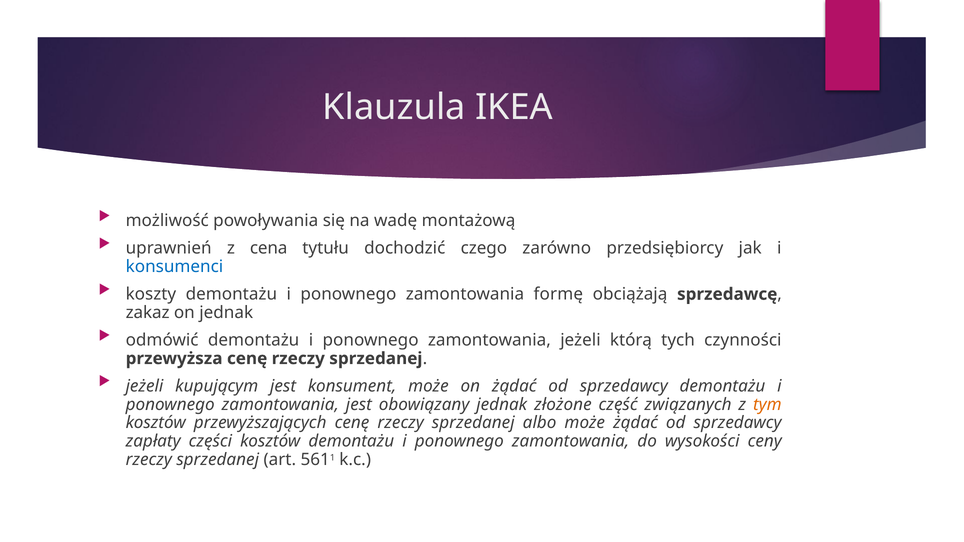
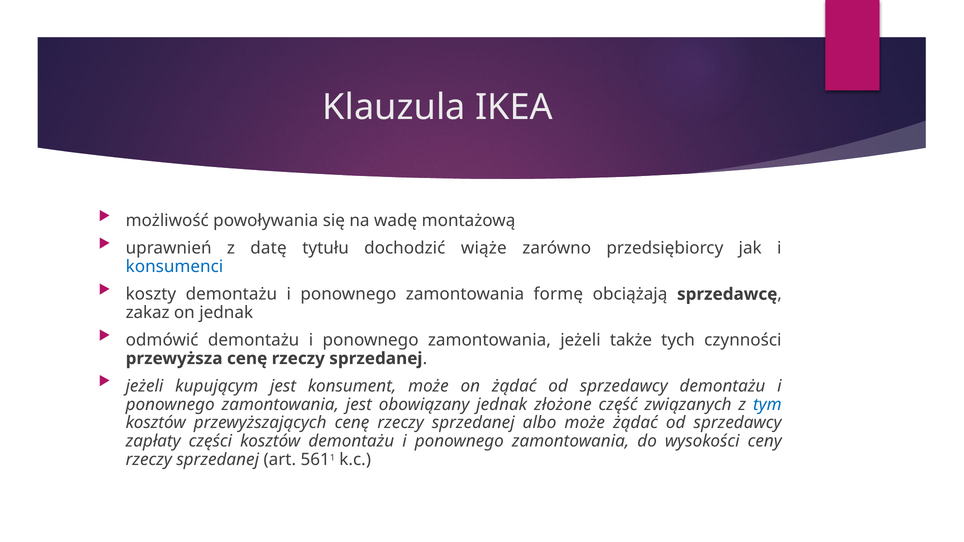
cena: cena -> datę
czego: czego -> wiąże
którą: którą -> także
tym colour: orange -> blue
